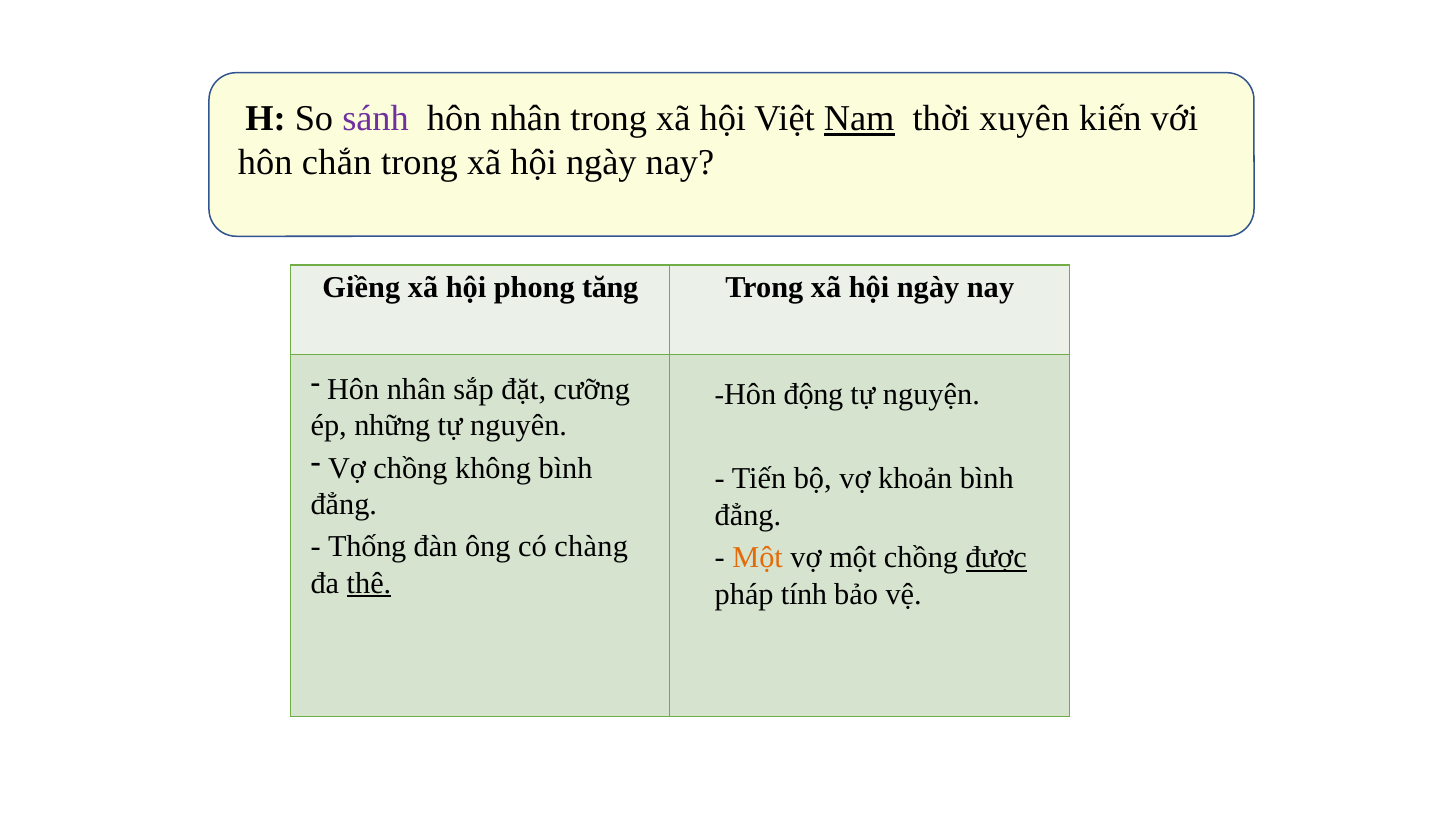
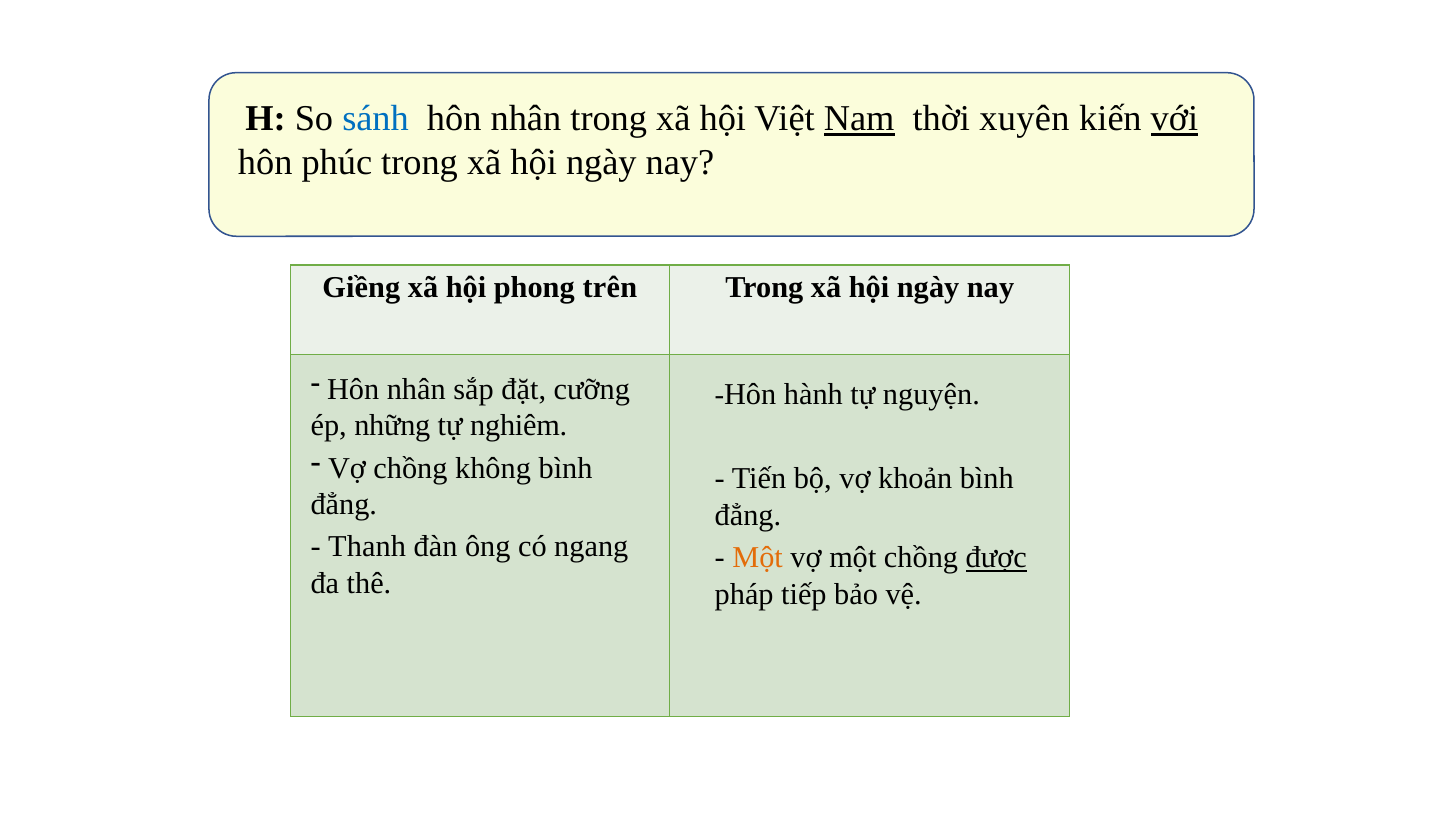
sánh colour: purple -> blue
với underline: none -> present
chắn: chắn -> phúc
tăng: tăng -> trên
động: động -> hành
nguyên: nguyên -> nghiêm
Thống: Thống -> Thanh
chàng: chàng -> ngang
thê underline: present -> none
tính: tính -> tiếp
